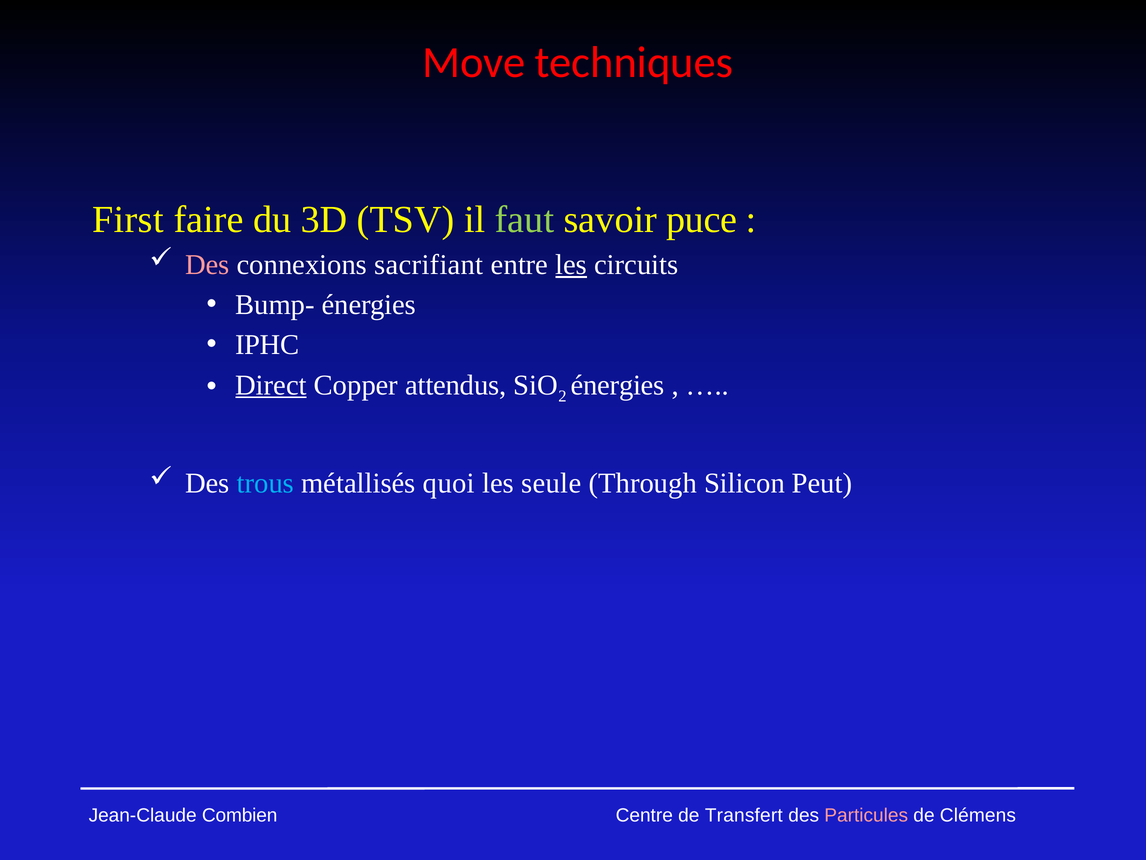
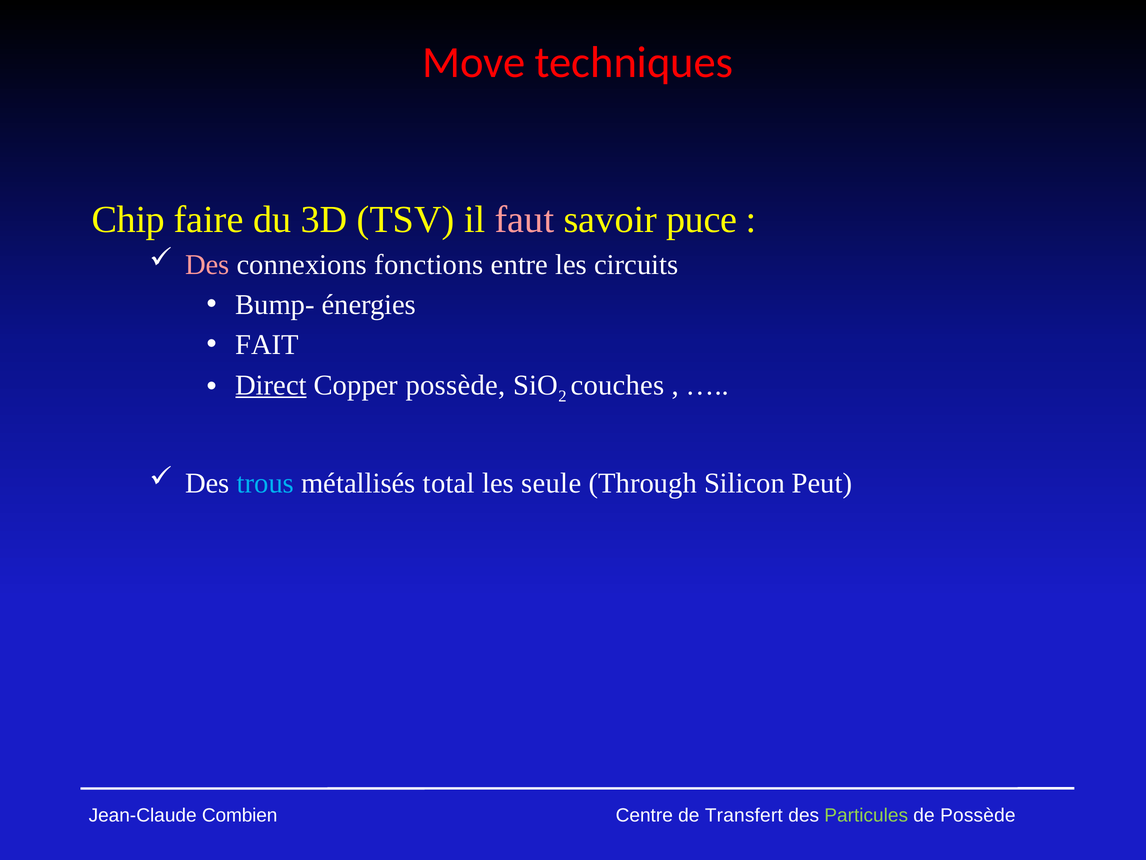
First: First -> Chip
faut colour: light green -> pink
sacrifiant: sacrifiant -> fonctions
les at (571, 265) underline: present -> none
IPHC: IPHC -> FAIT
Copper attendus: attendus -> possède
énergies at (618, 385): énergies -> couches
quoi: quoi -> total
Particules colour: pink -> light green
de Clémens: Clémens -> Possède
